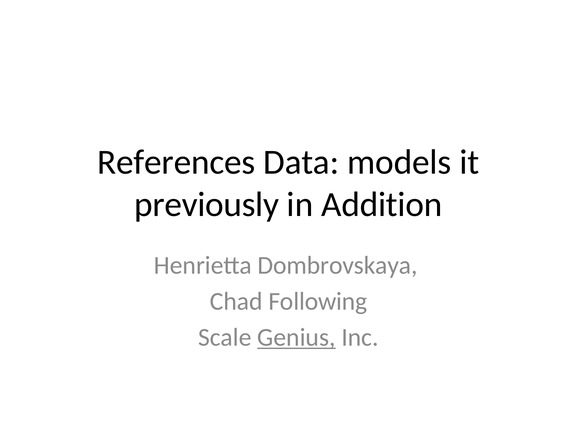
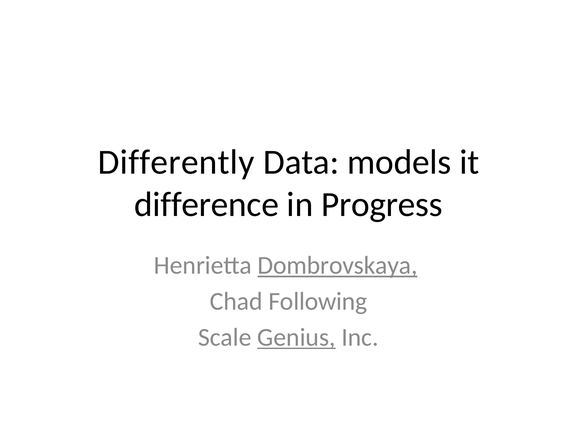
References: References -> Differently
previously: previously -> difference
Addition: Addition -> Progress
Dombrovskaya underline: none -> present
